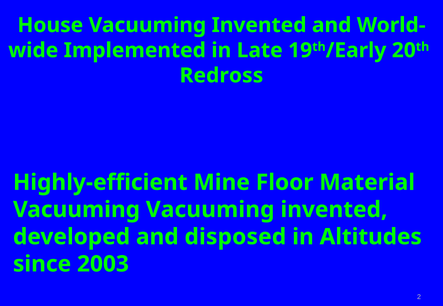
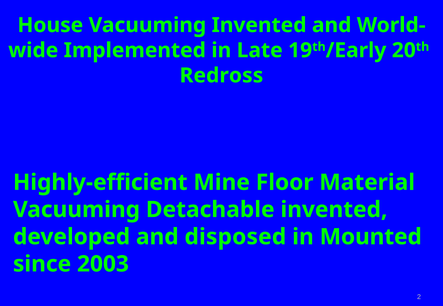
Vacuuming Vacuuming: Vacuuming -> Detachable
Altitudes: Altitudes -> Mounted
